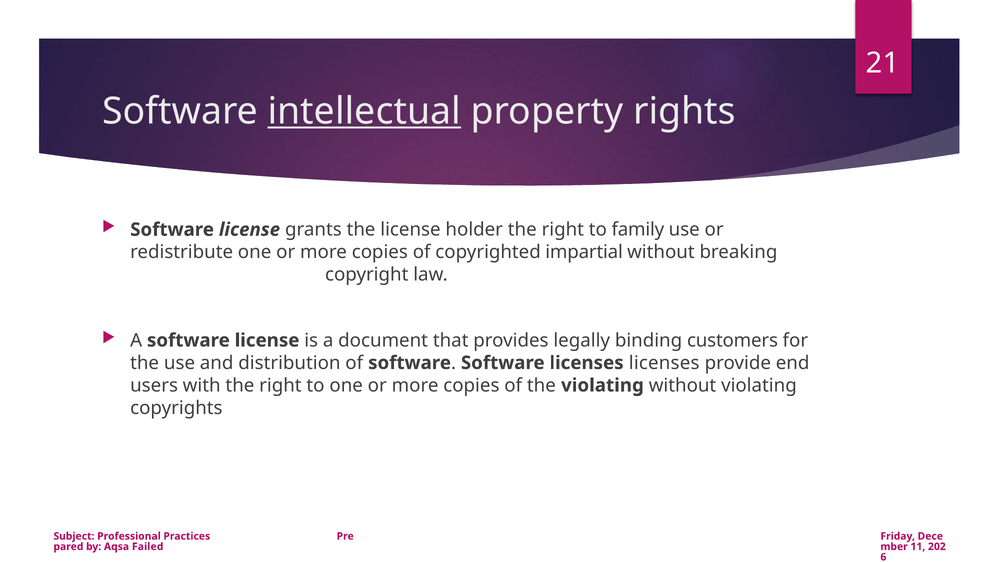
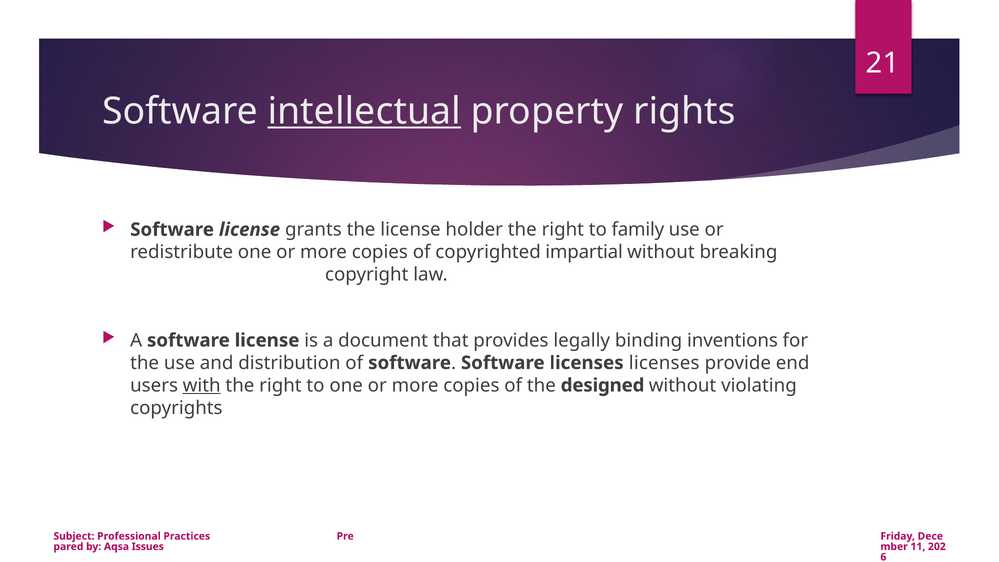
customers: customers -> inventions
with underline: none -> present
the violating: violating -> designed
Failed: Failed -> Issues
